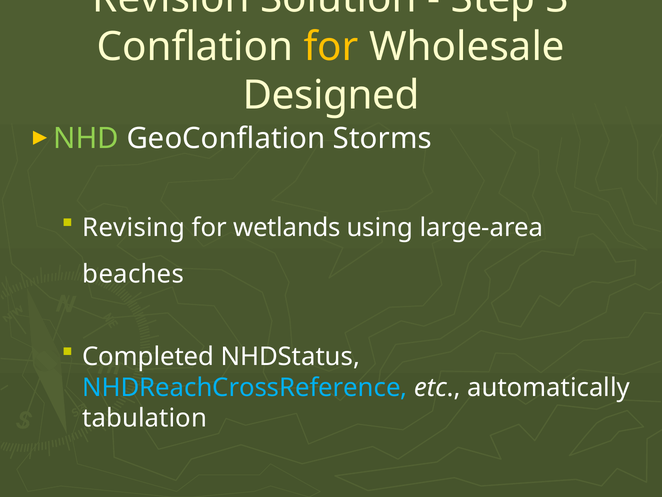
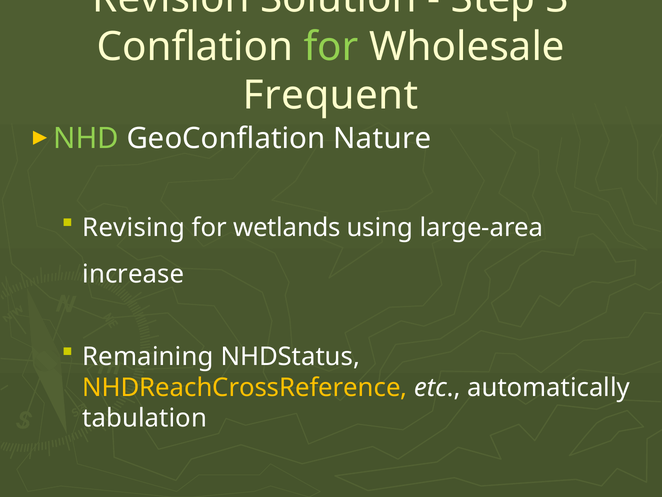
for at (331, 47) colour: yellow -> light green
Designed: Designed -> Frequent
Storms: Storms -> Nature
beaches: beaches -> increase
Completed: Completed -> Remaining
NHDReachCrossReference colour: light blue -> yellow
